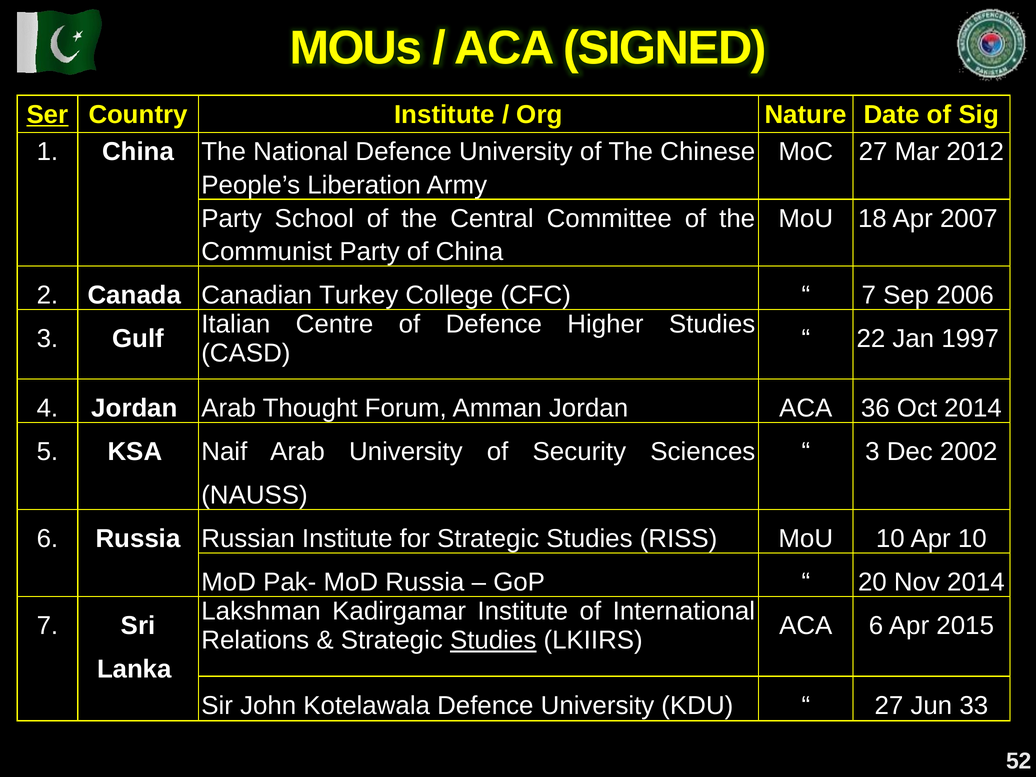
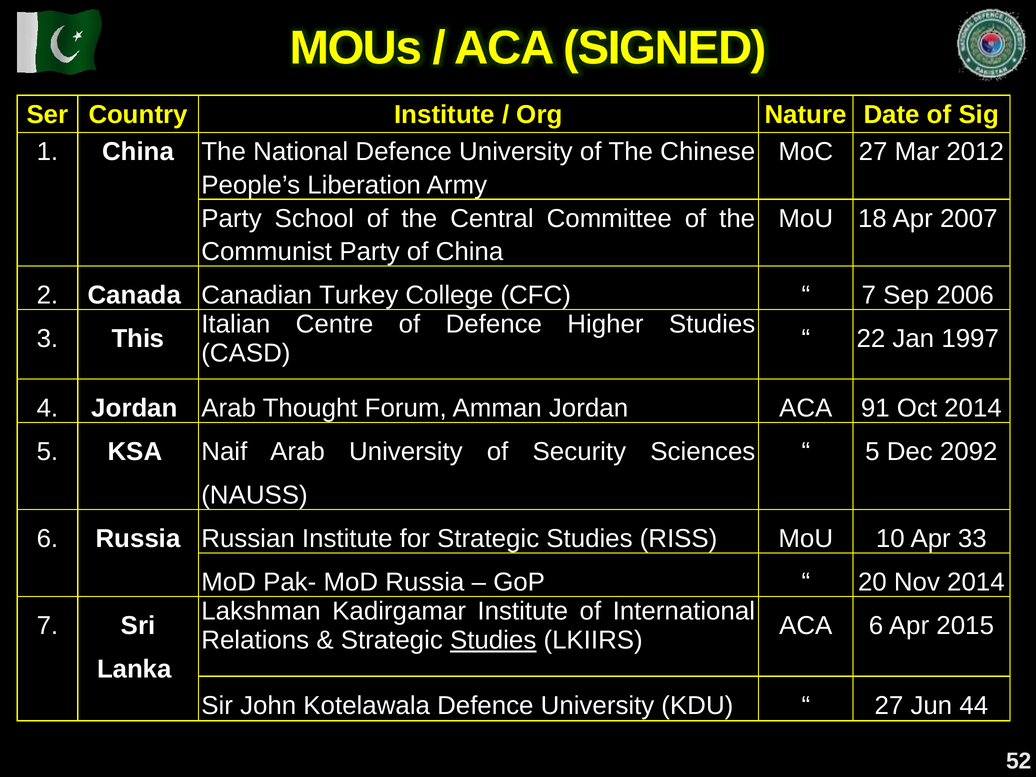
Ser underline: present -> none
Gulf: Gulf -> This
36: 36 -> 91
3 at (872, 452): 3 -> 5
2002: 2002 -> 2092
Apr 10: 10 -> 33
33: 33 -> 44
